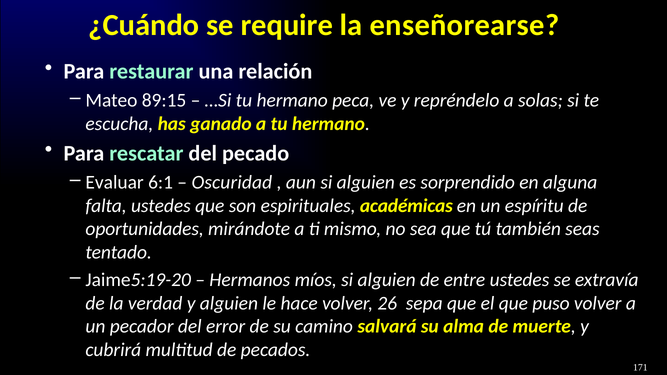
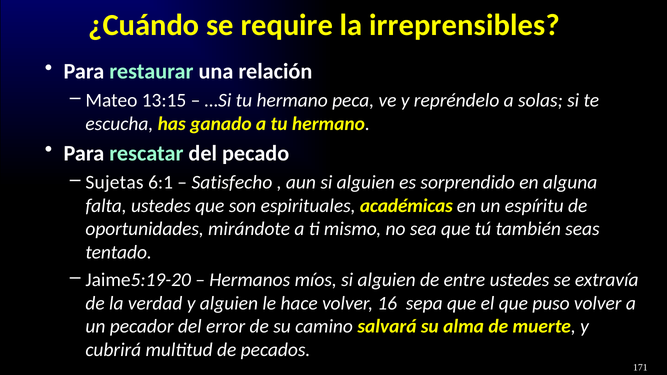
enseñorearse: enseñorearse -> irreprensibles
89:15: 89:15 -> 13:15
Evaluar: Evaluar -> Sujetas
Oscuridad: Oscuridad -> Satisfecho
26: 26 -> 16
